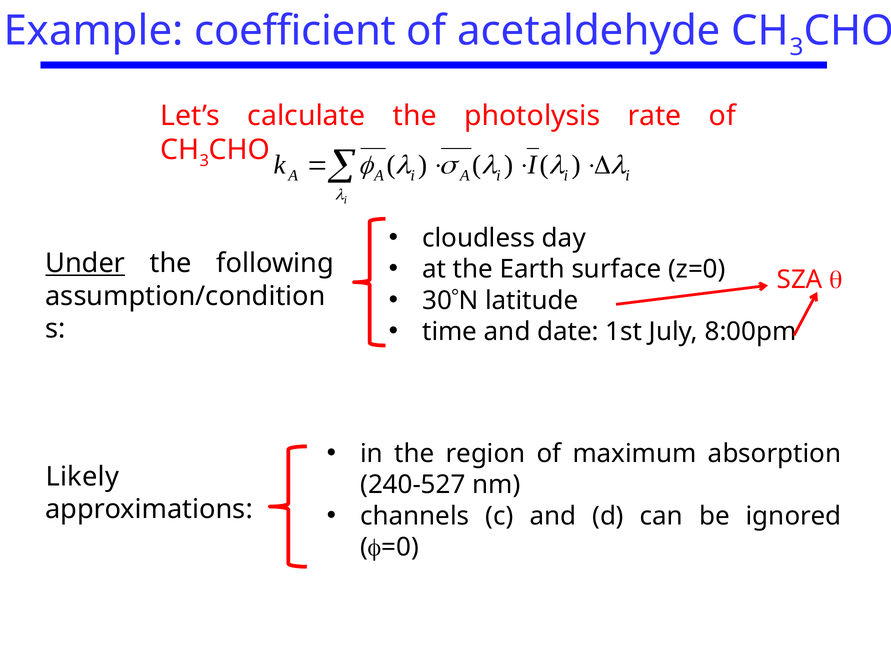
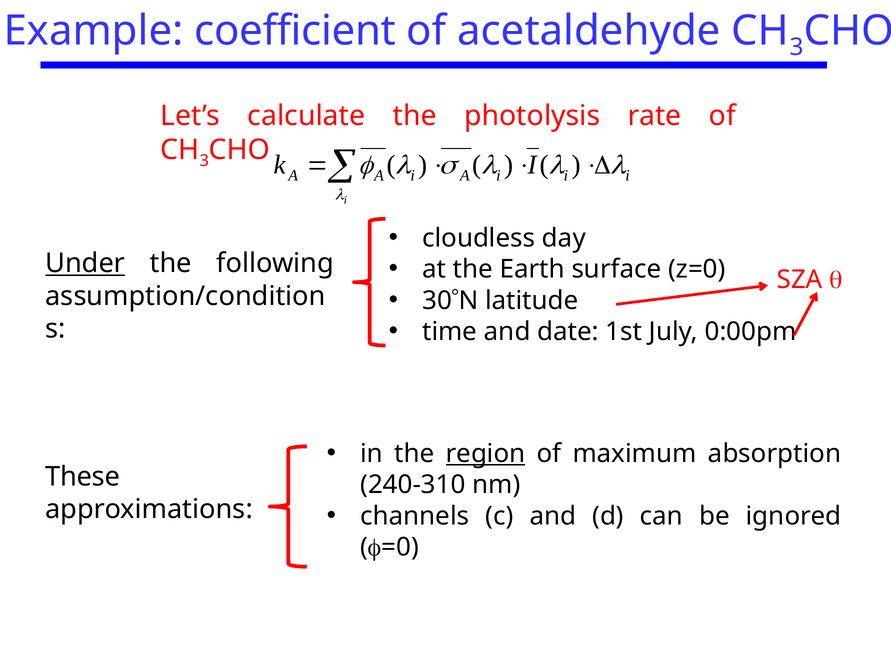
8:00pm: 8:00pm -> 0:00pm
region underline: none -> present
Likely: Likely -> These
240-527: 240-527 -> 240-310
